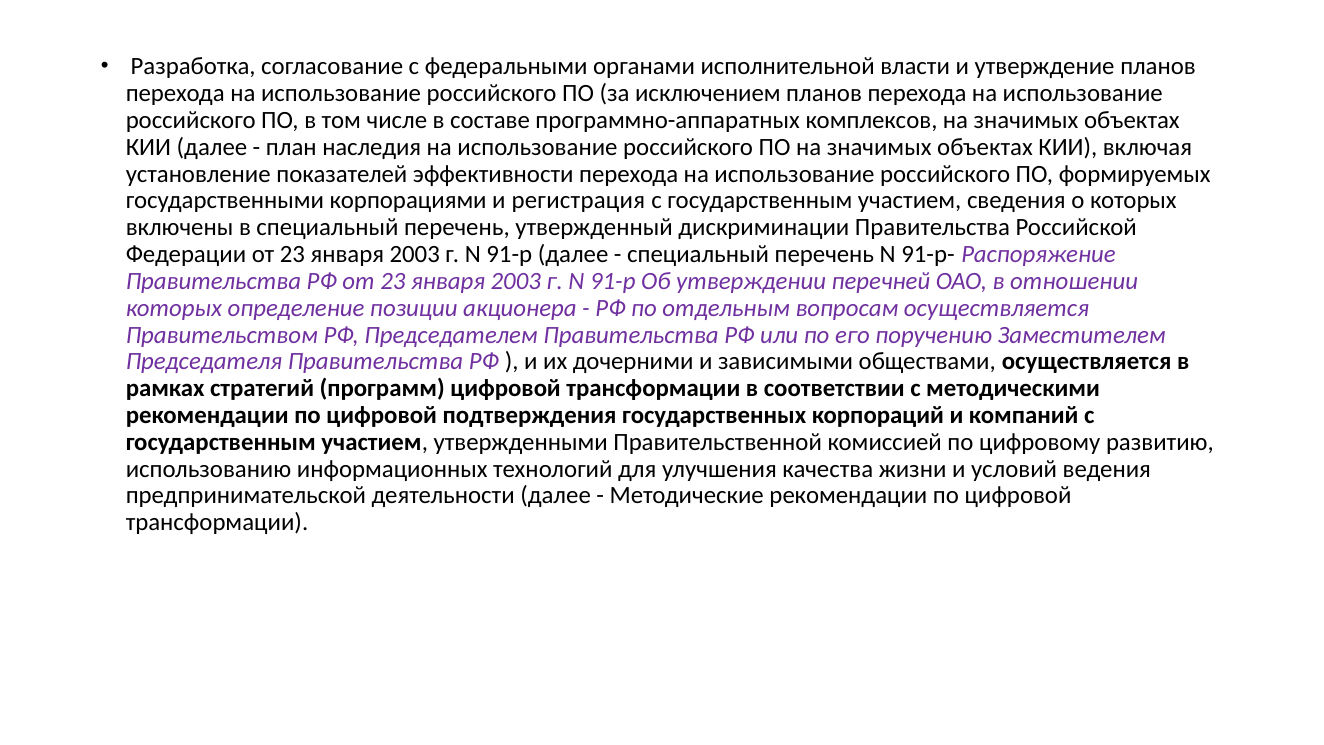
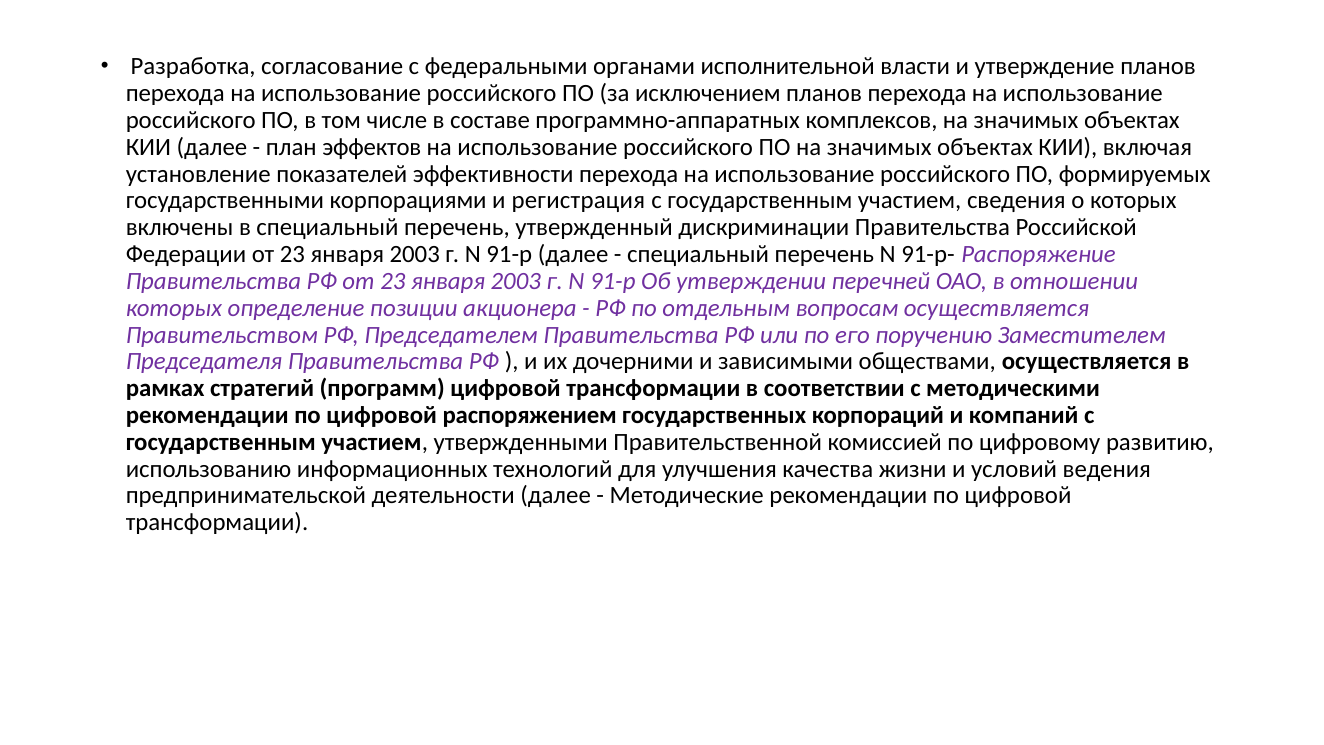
наследия: наследия -> эффектов
подтверждения: подтверждения -> распоряжением
